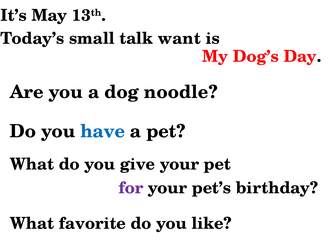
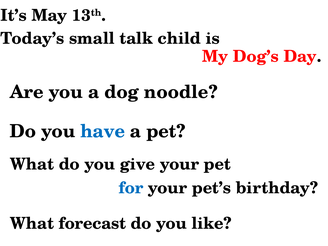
want: want -> child
for colour: purple -> blue
favorite: favorite -> forecast
